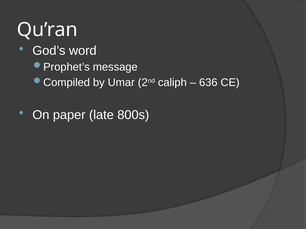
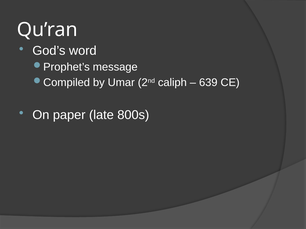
636: 636 -> 639
